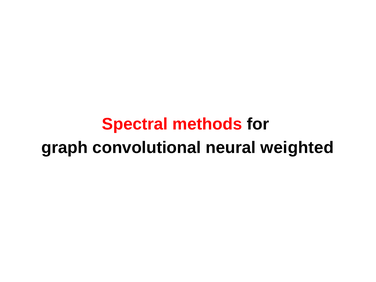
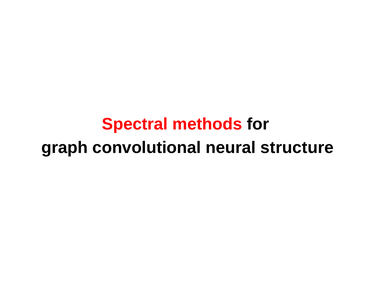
weighted: weighted -> structure
